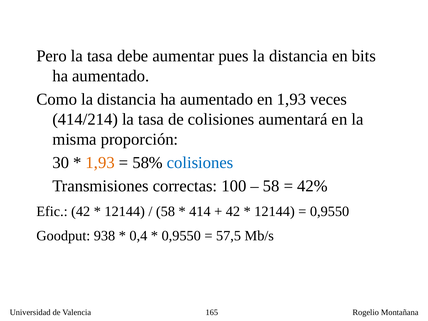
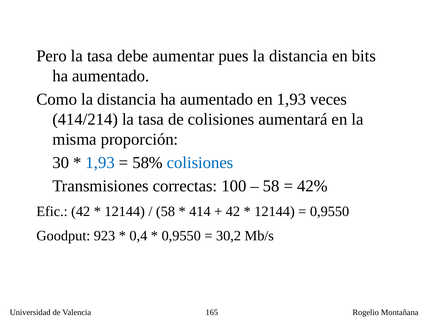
1,93 at (100, 163) colour: orange -> blue
938: 938 -> 923
57,5: 57,5 -> 30,2
